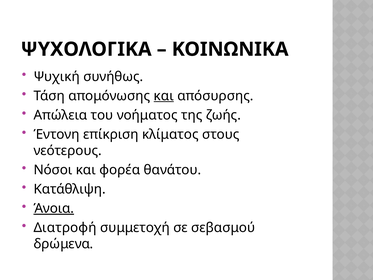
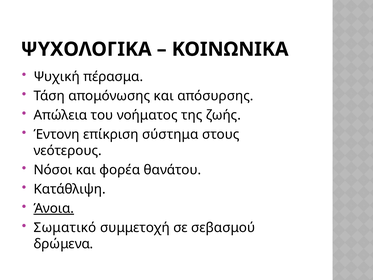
συνήθως: συνήθως -> πέρασμα
και at (164, 96) underline: present -> none
κλίματος: κλίματος -> σύστημα
Διατροφή: Διατροφή -> Σωματικό
